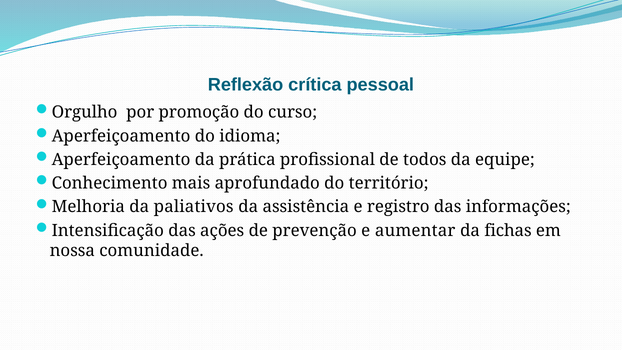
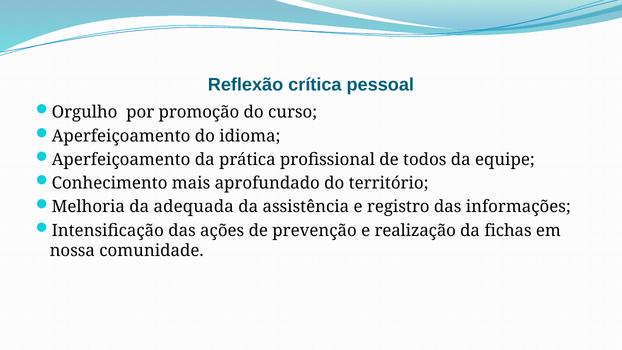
paliativos: paliativos -> adequada
aumentar: aumentar -> realização
